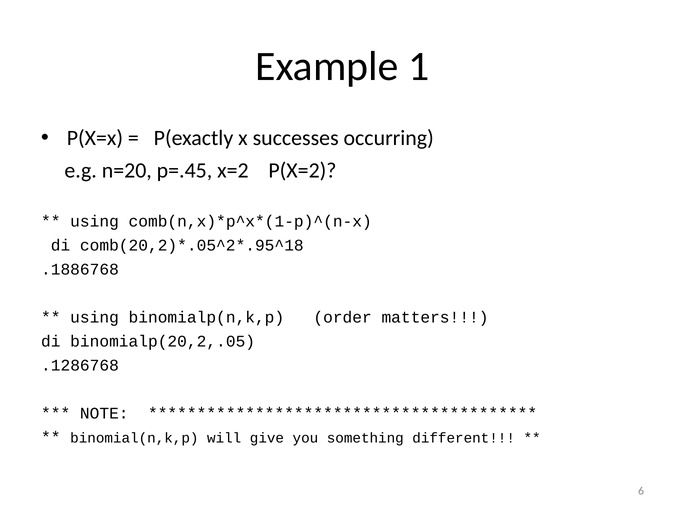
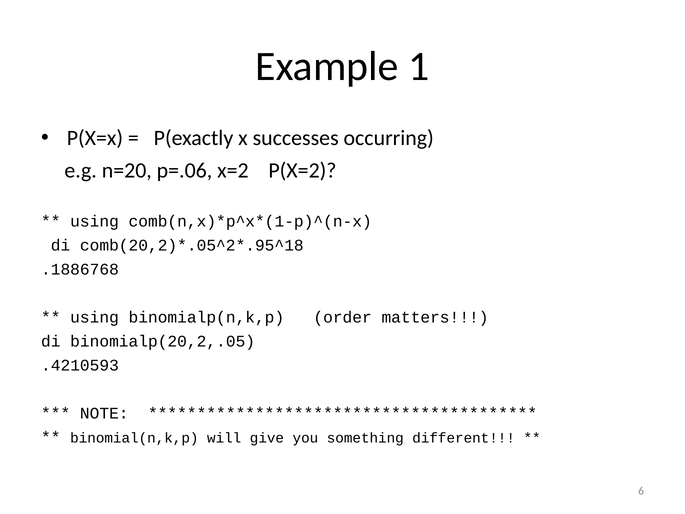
p=.45: p=.45 -> p=.06
.1286768: .1286768 -> .4210593
